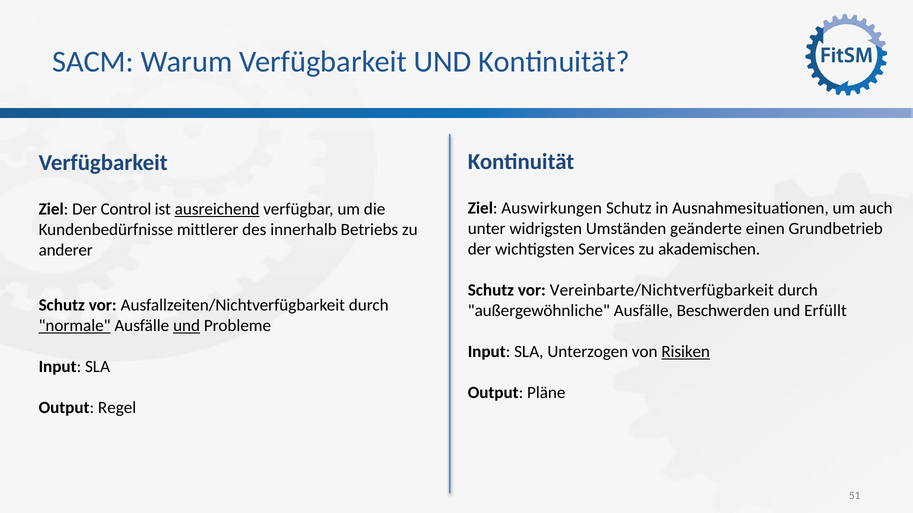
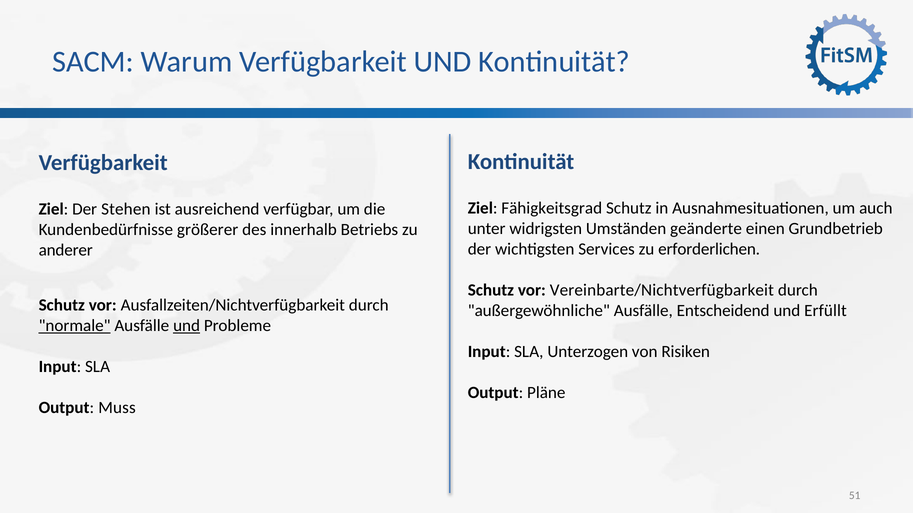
Auswirkungen: Auswirkungen -> Fähigkeitsgrad
Control: Control -> Stehen
ausreichend underline: present -> none
mittlerer: mittlerer -> größerer
akademischen: akademischen -> erforderlichen
Beschwerden: Beschwerden -> Entscheidend
Risiken underline: present -> none
Regel: Regel -> Muss
